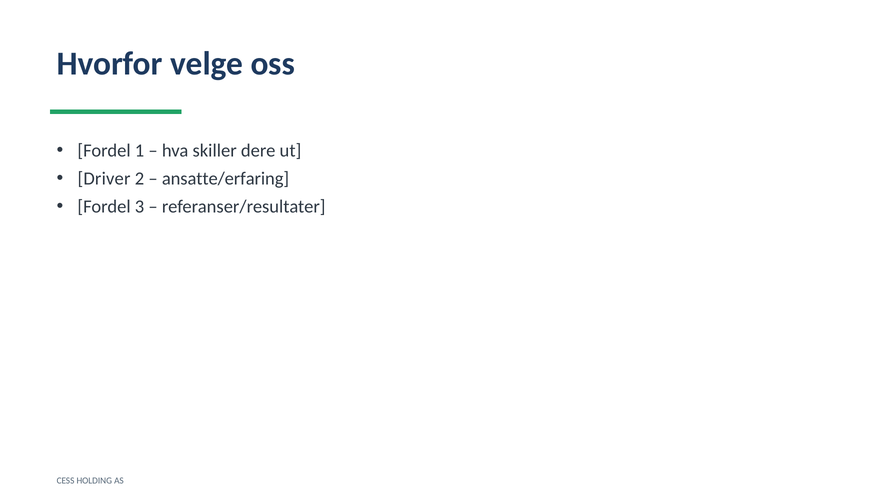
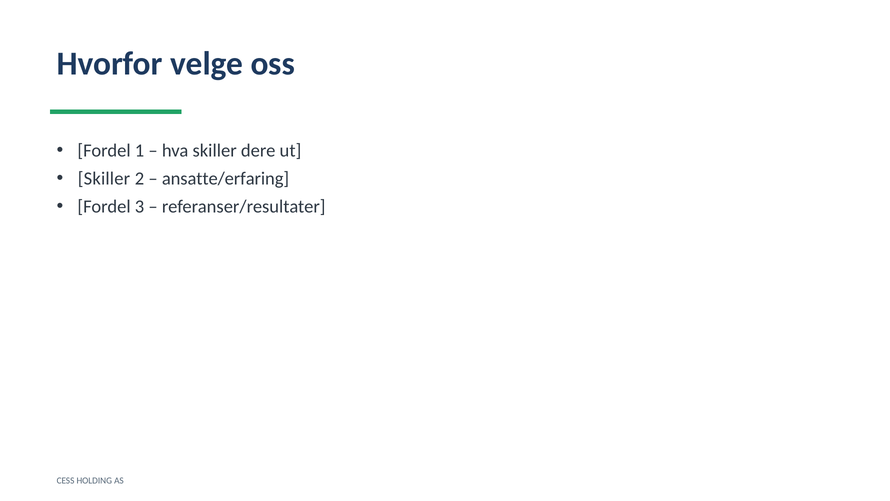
Driver at (104, 179): Driver -> Skiller
